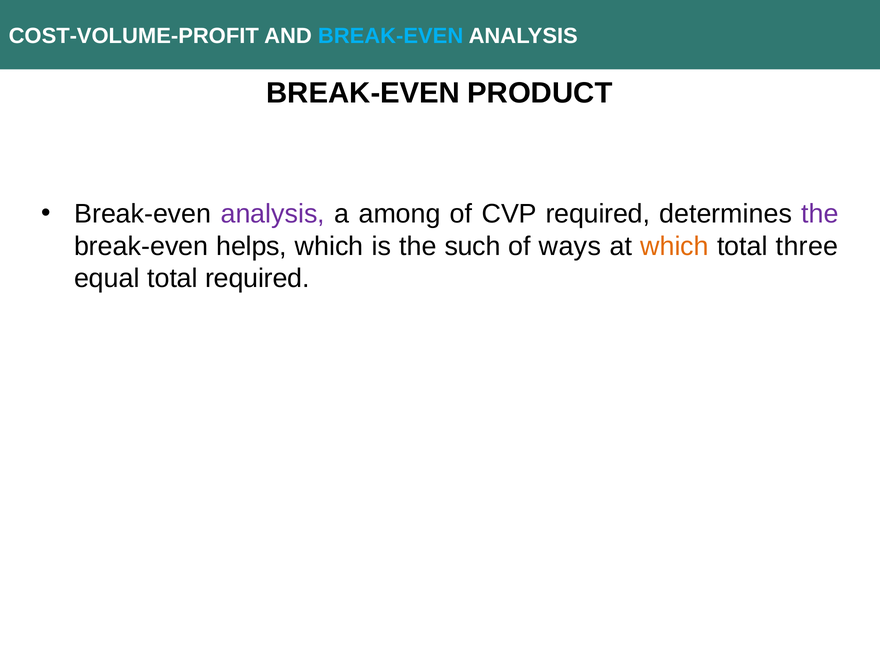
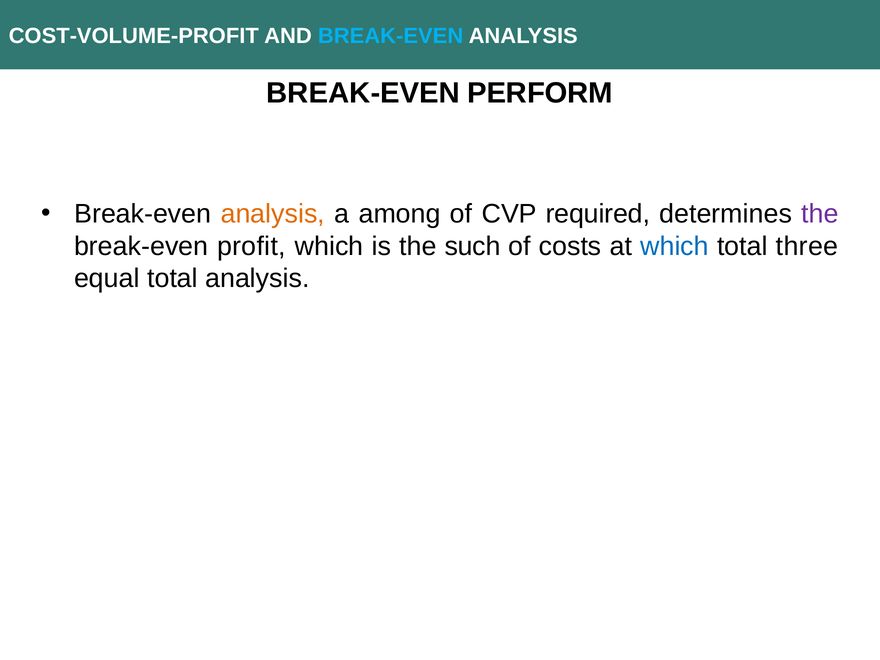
PRODUCT: PRODUCT -> PERFORM
analysis at (273, 214) colour: purple -> orange
helps: helps -> profit
ways: ways -> costs
which at (675, 246) colour: orange -> blue
total required: required -> analysis
